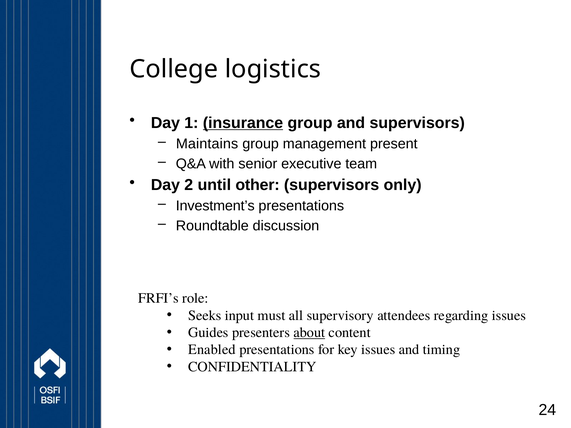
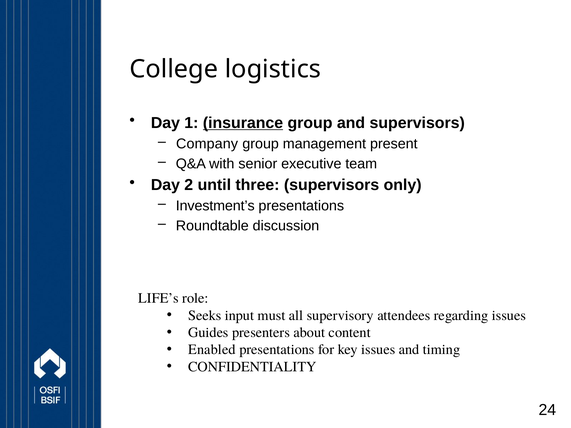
Maintains: Maintains -> Company
other: other -> three
FRFI’s: FRFI’s -> LIFE’s
about underline: present -> none
